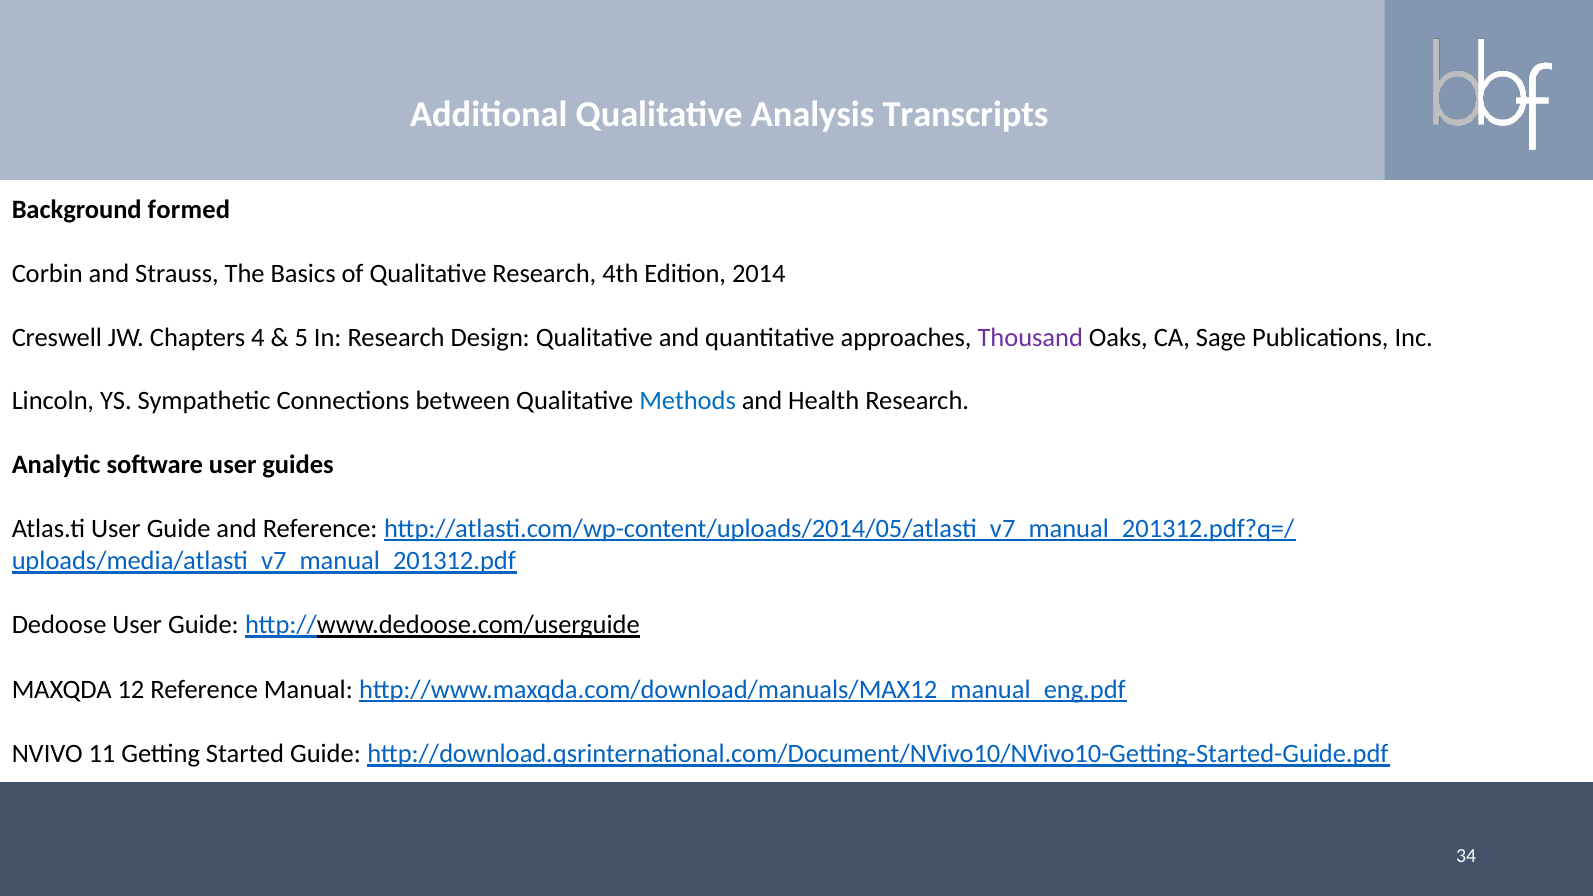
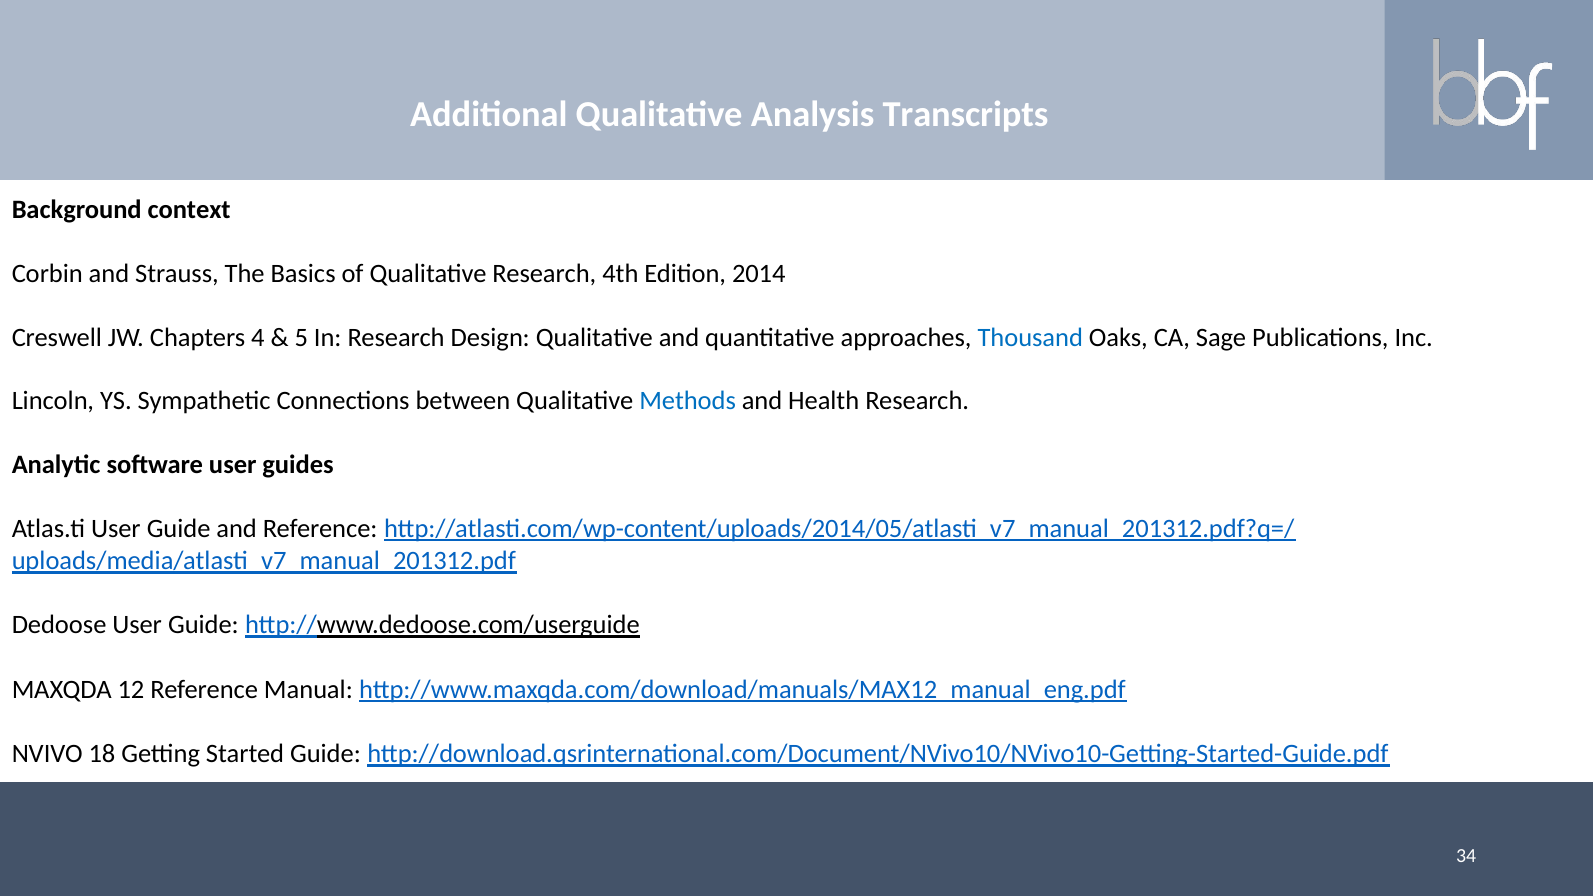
formed: formed -> context
Thousand colour: purple -> blue
11: 11 -> 18
